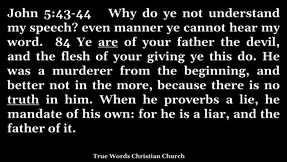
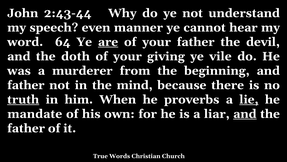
5:43-44: 5:43-44 -> 2:43-44
84: 84 -> 64
flesh: flesh -> doth
this: this -> vile
better at (26, 85): better -> father
more: more -> mind
lie underline: none -> present
and at (245, 114) underline: none -> present
